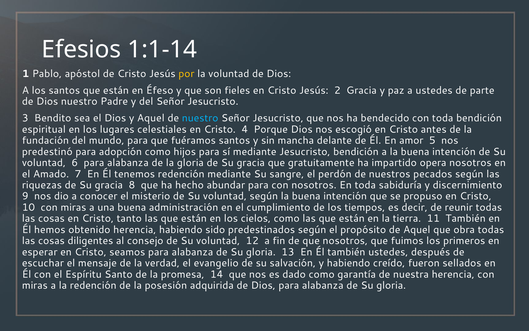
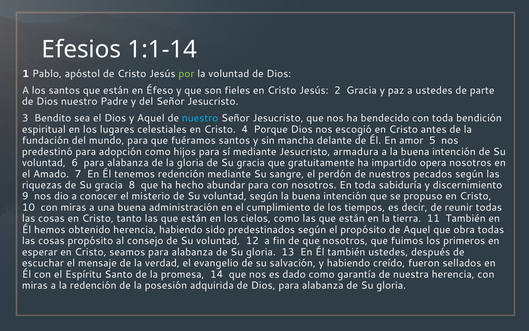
por colour: yellow -> light green
Jesucristo bendición: bendición -> armadura
cosas diligentes: diligentes -> propósito
